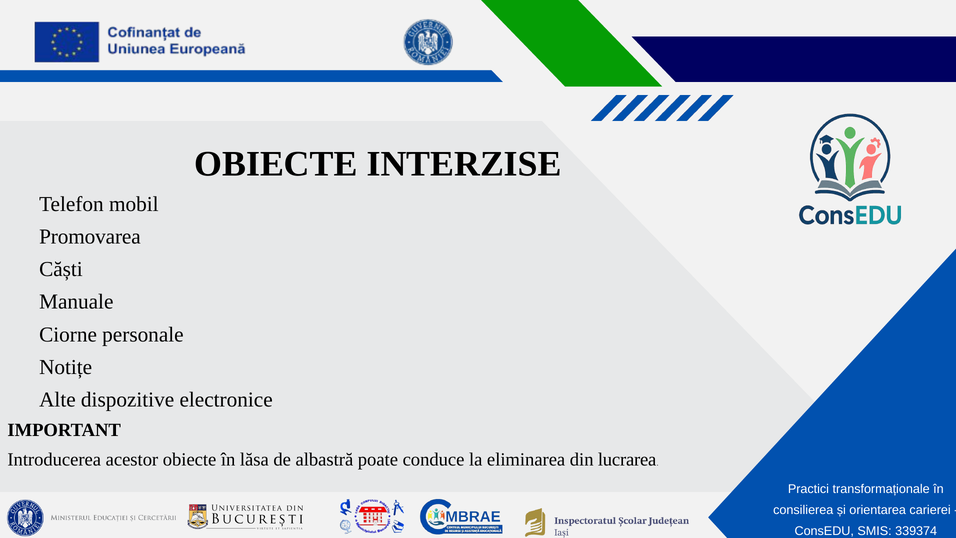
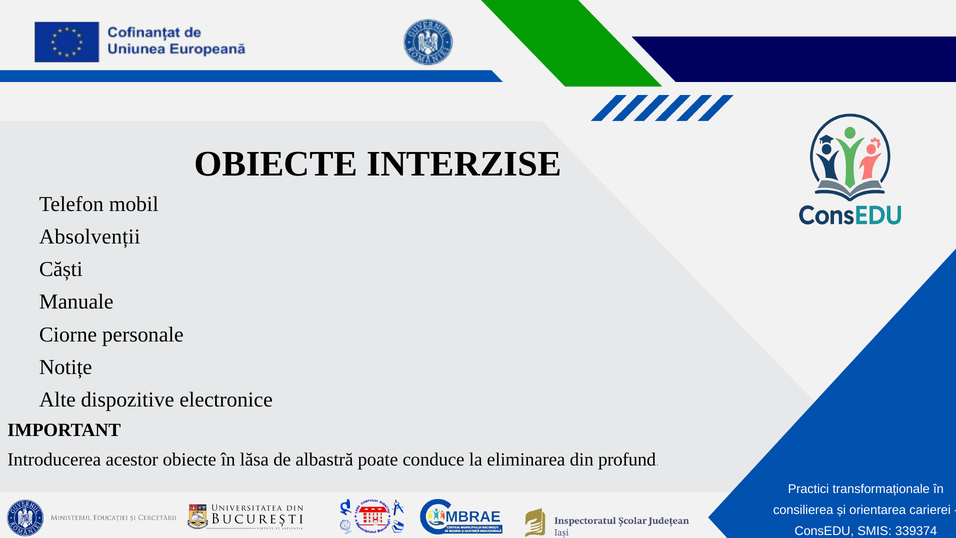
Promovarea: Promovarea -> Absolvenții
lucrarea: lucrarea -> profund
